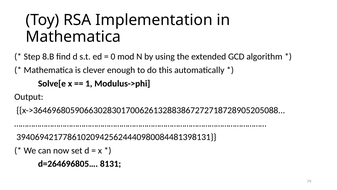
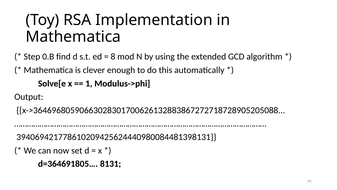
8.B: 8.B -> 0.B
0: 0 -> 8
d=264696805…: d=264696805… -> d=364691805…
